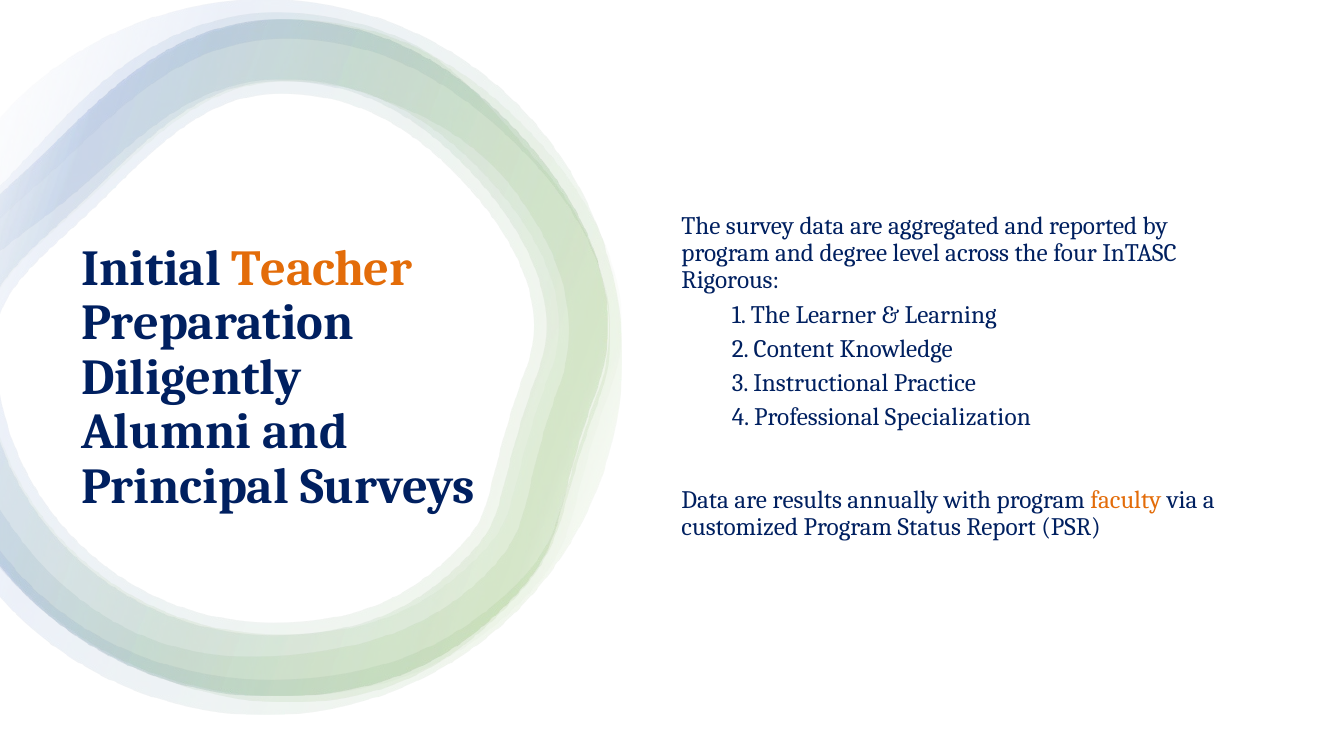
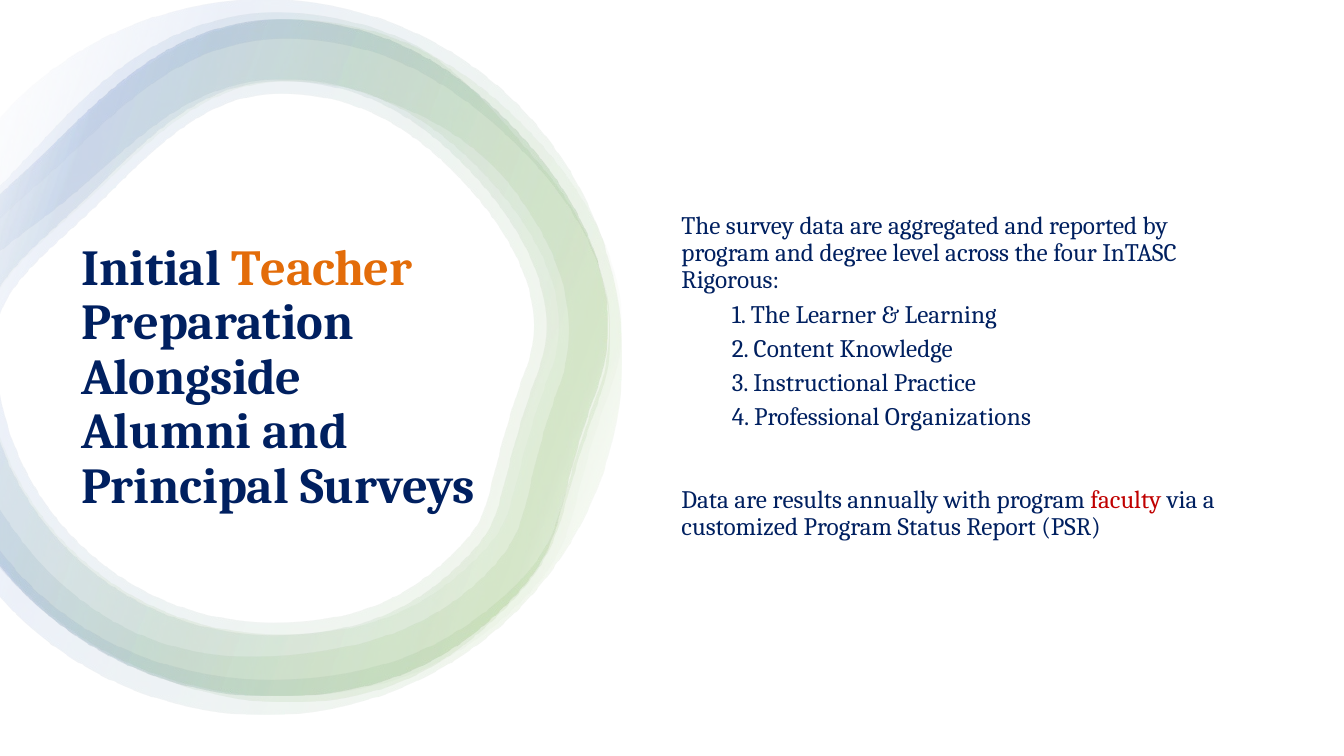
Diligently: Diligently -> Alongside
Specialization: Specialization -> Organizations
faculty colour: orange -> red
